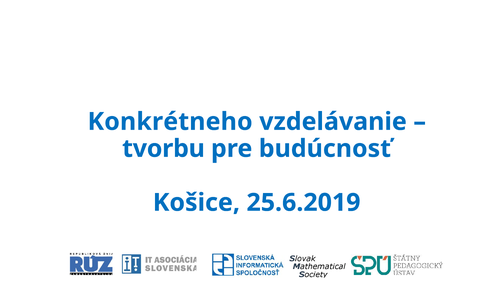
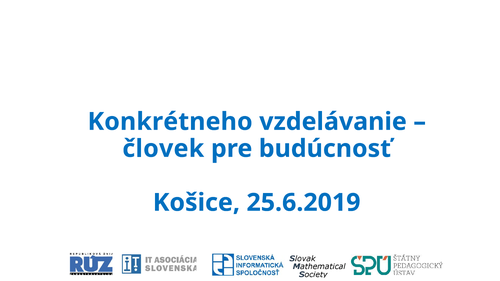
tvorbu: tvorbu -> človek
